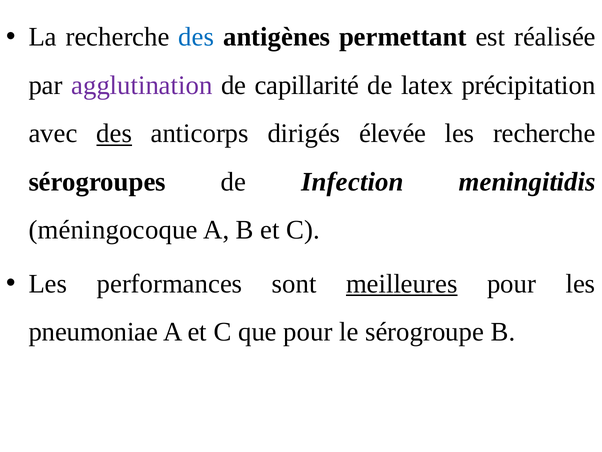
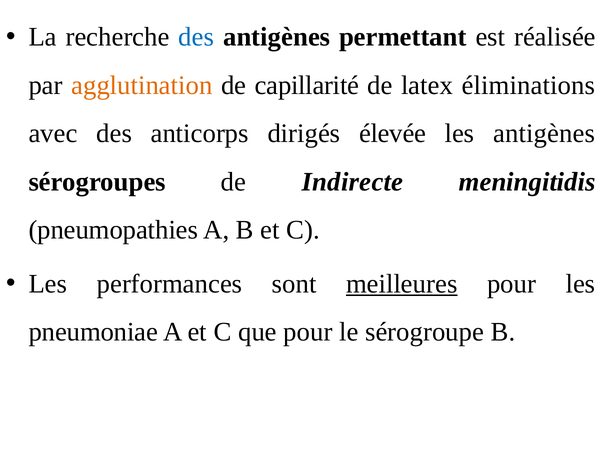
agglutination colour: purple -> orange
précipitation: précipitation -> éliminations
des at (114, 133) underline: present -> none
les recherche: recherche -> antigènes
Infection: Infection -> Indirecte
méningocoque: méningocoque -> pneumopathies
